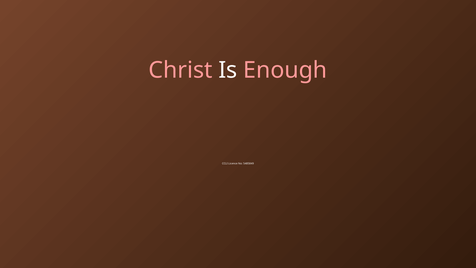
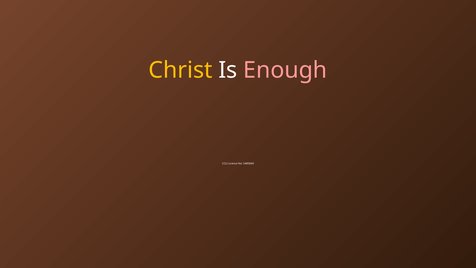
Christ colour: pink -> yellow
